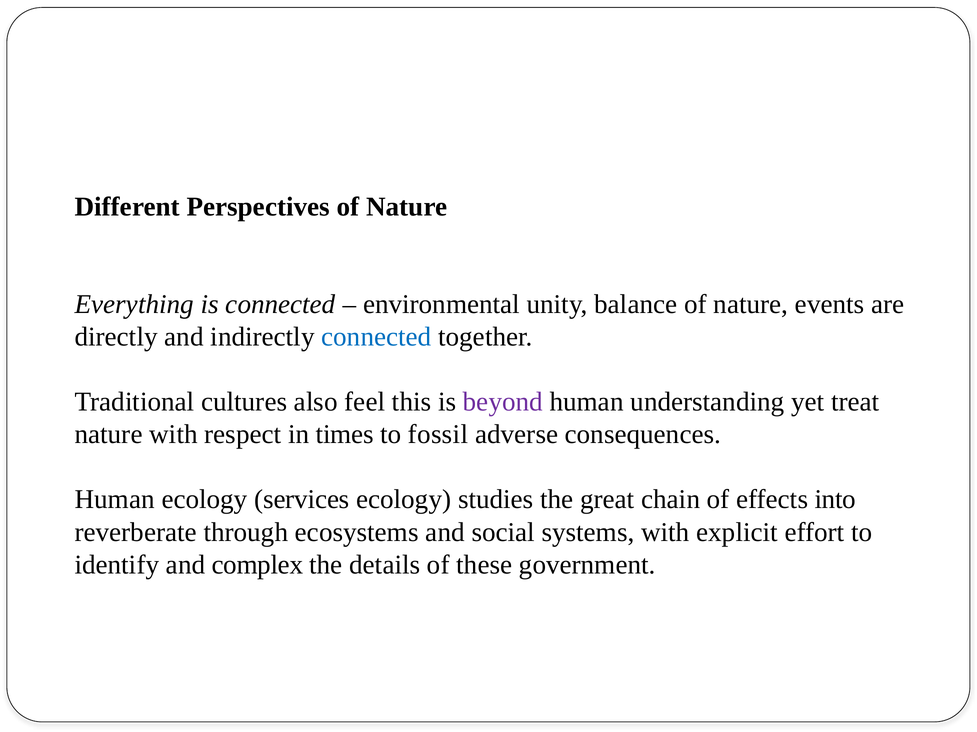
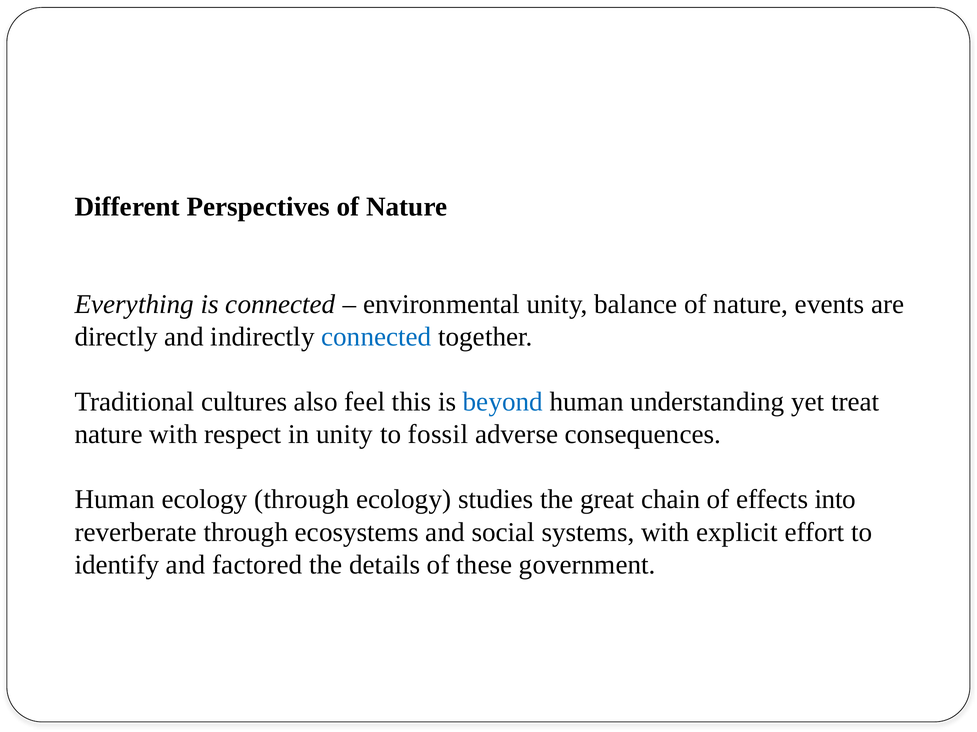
beyond colour: purple -> blue
in times: times -> unity
ecology services: services -> through
complex: complex -> factored
